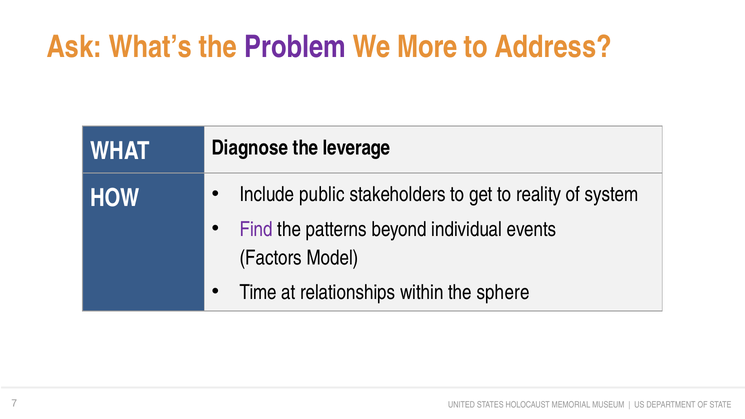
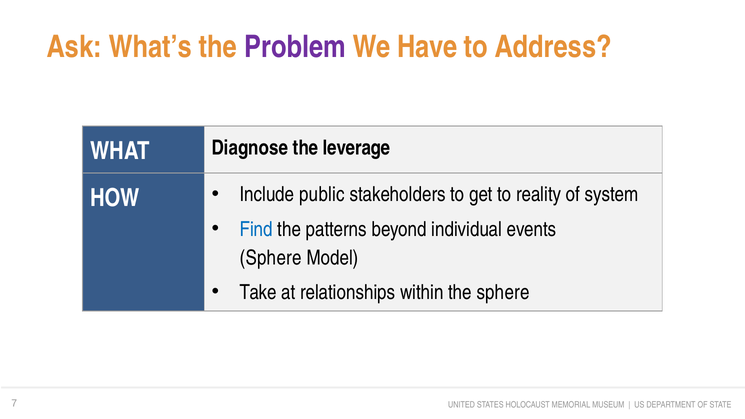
More: More -> Have
Find colour: purple -> blue
Factors at (271, 258): Factors -> Sphere
Time: Time -> Take
